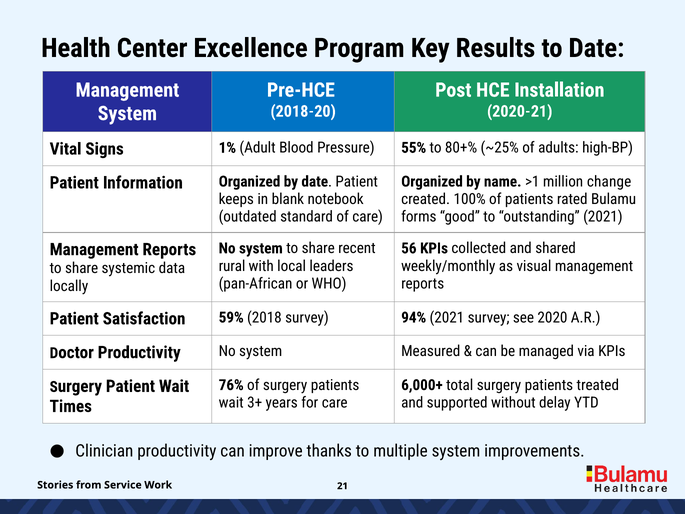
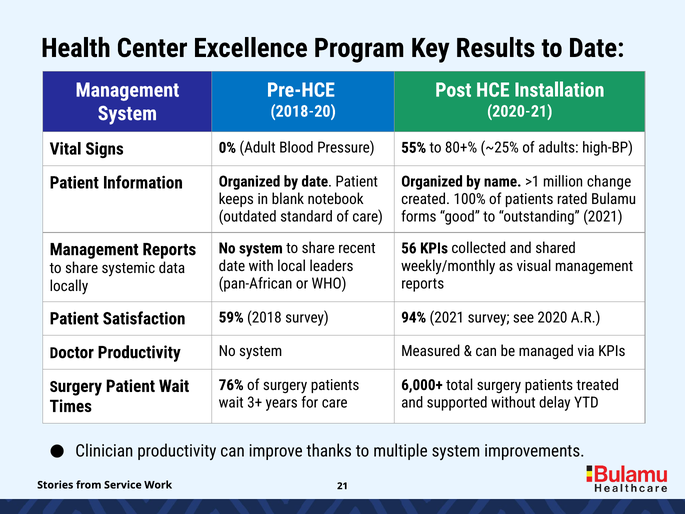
1%: 1% -> 0%
rural at (232, 266): rural -> date
